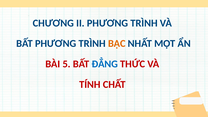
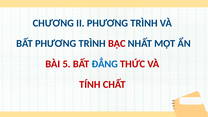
BẬC colour: orange -> red
